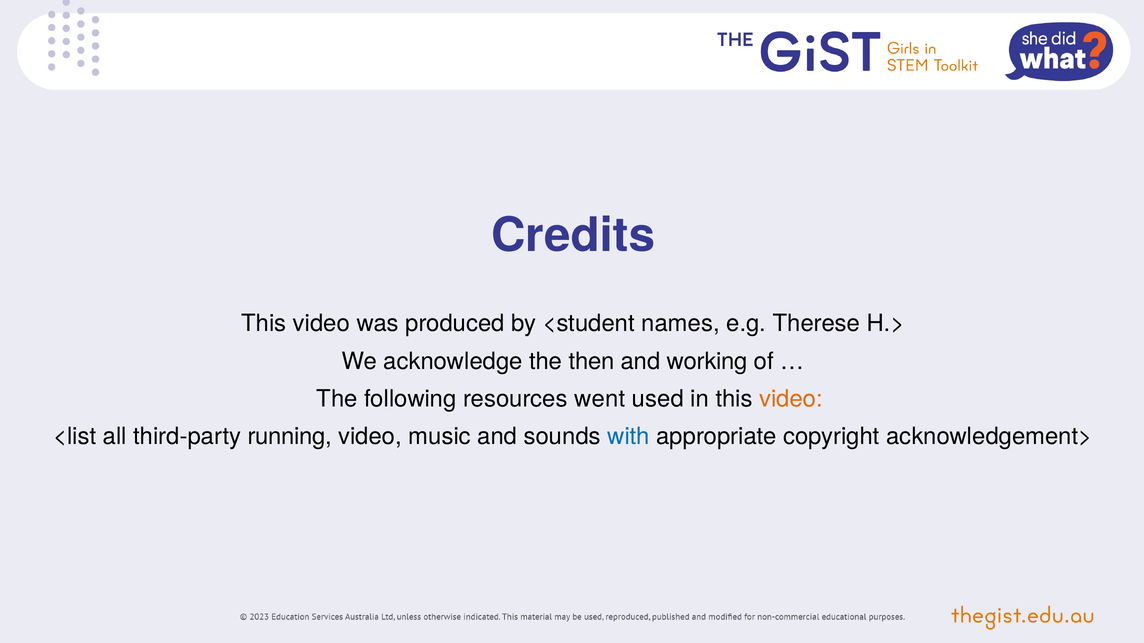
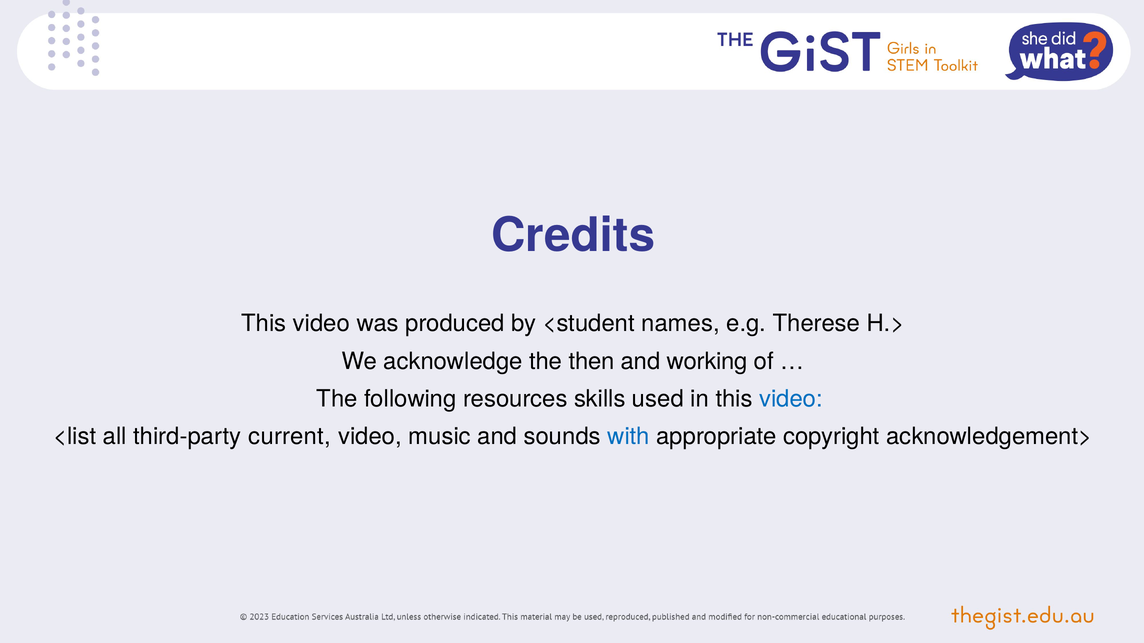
went: went -> skills
video at (791, 399) colour: orange -> blue
running: running -> current
